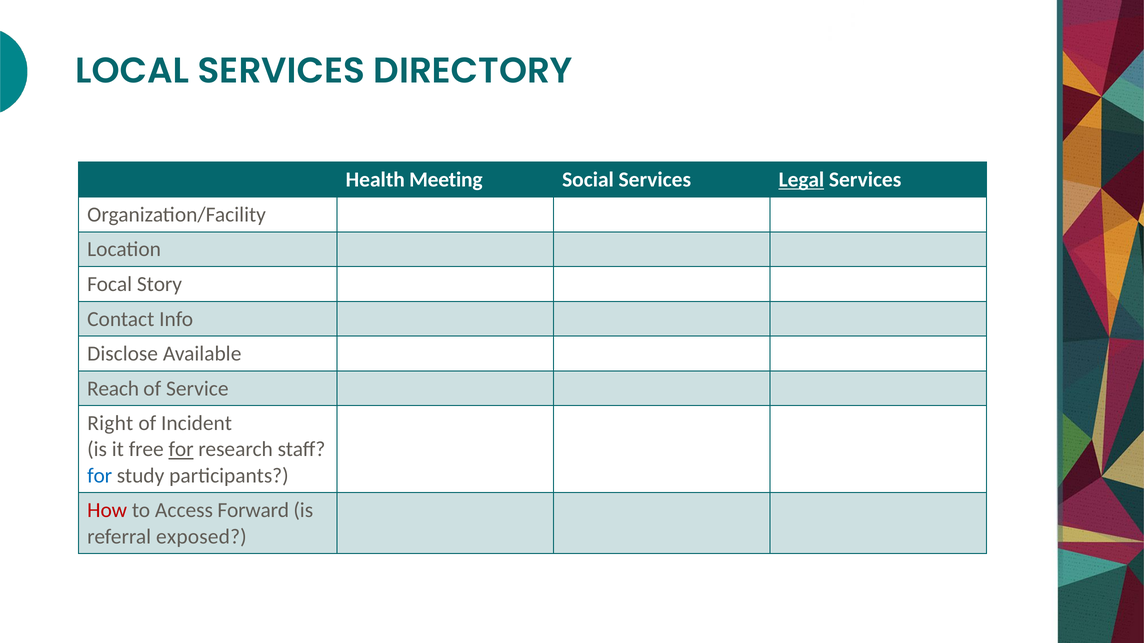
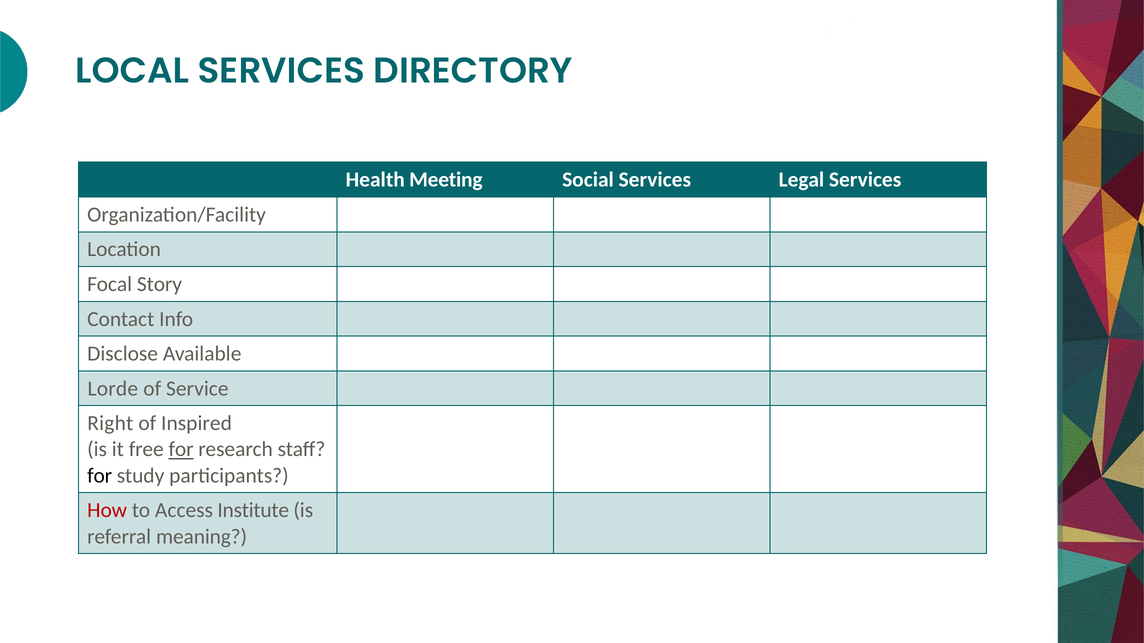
Legal underline: present -> none
Reach: Reach -> Lorde
Incident: Incident -> Inspired
for at (100, 476) colour: blue -> black
Forward: Forward -> Institute
exposed: exposed -> meaning
